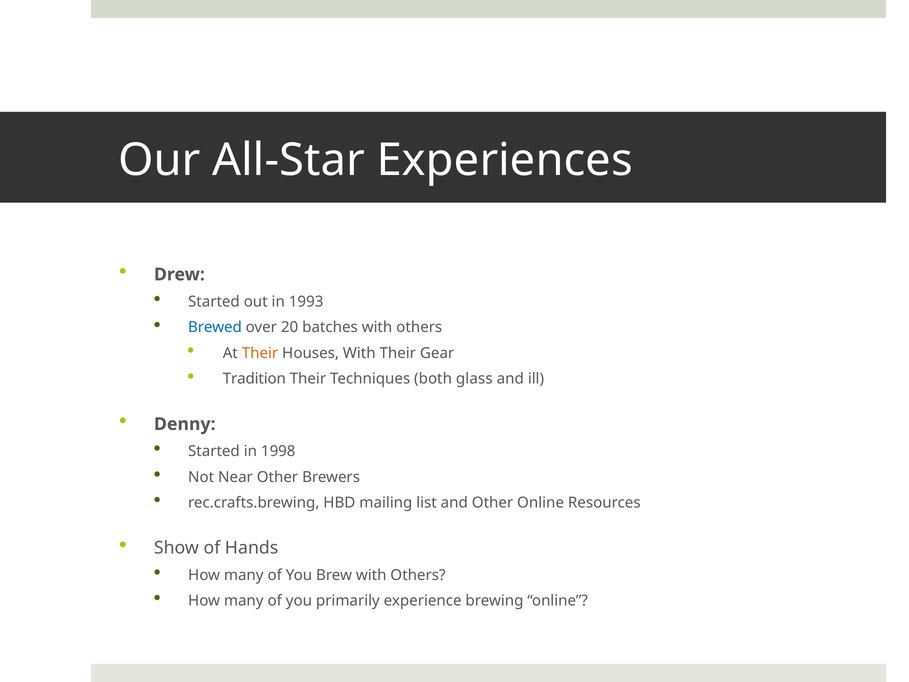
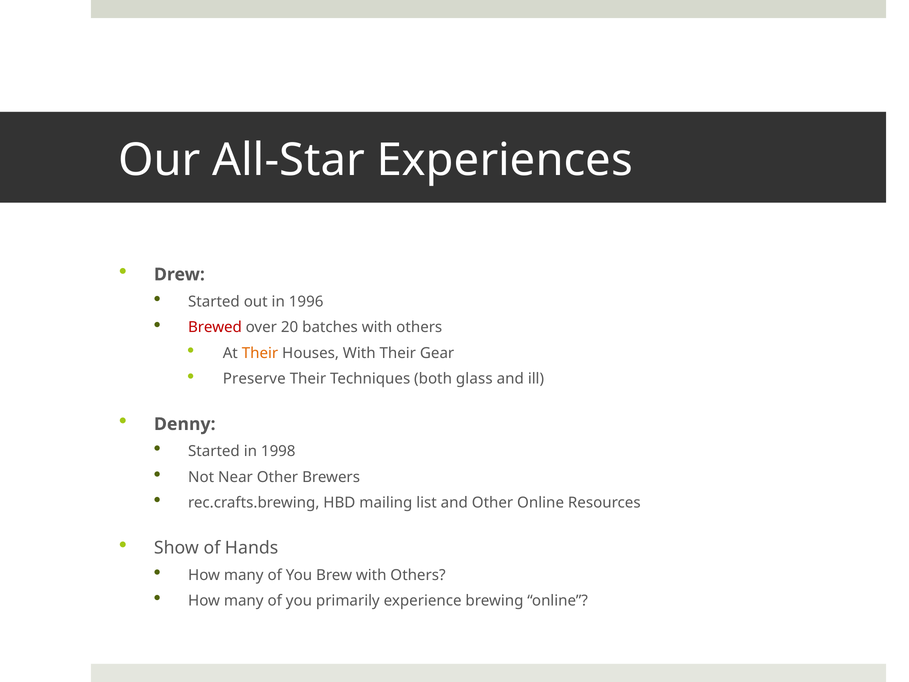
1993: 1993 -> 1996
Brewed colour: blue -> red
Tradition: Tradition -> Preserve
